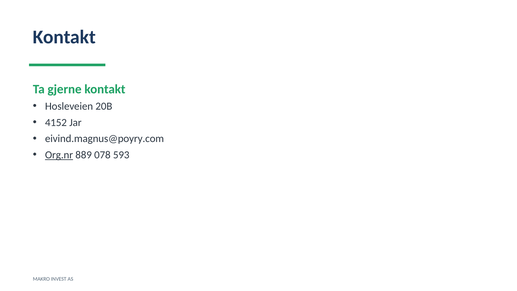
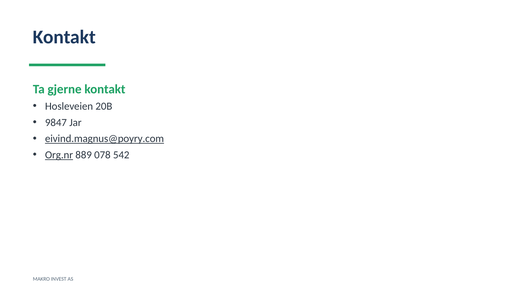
4152: 4152 -> 9847
eivind.magnus@poyry.com underline: none -> present
593: 593 -> 542
